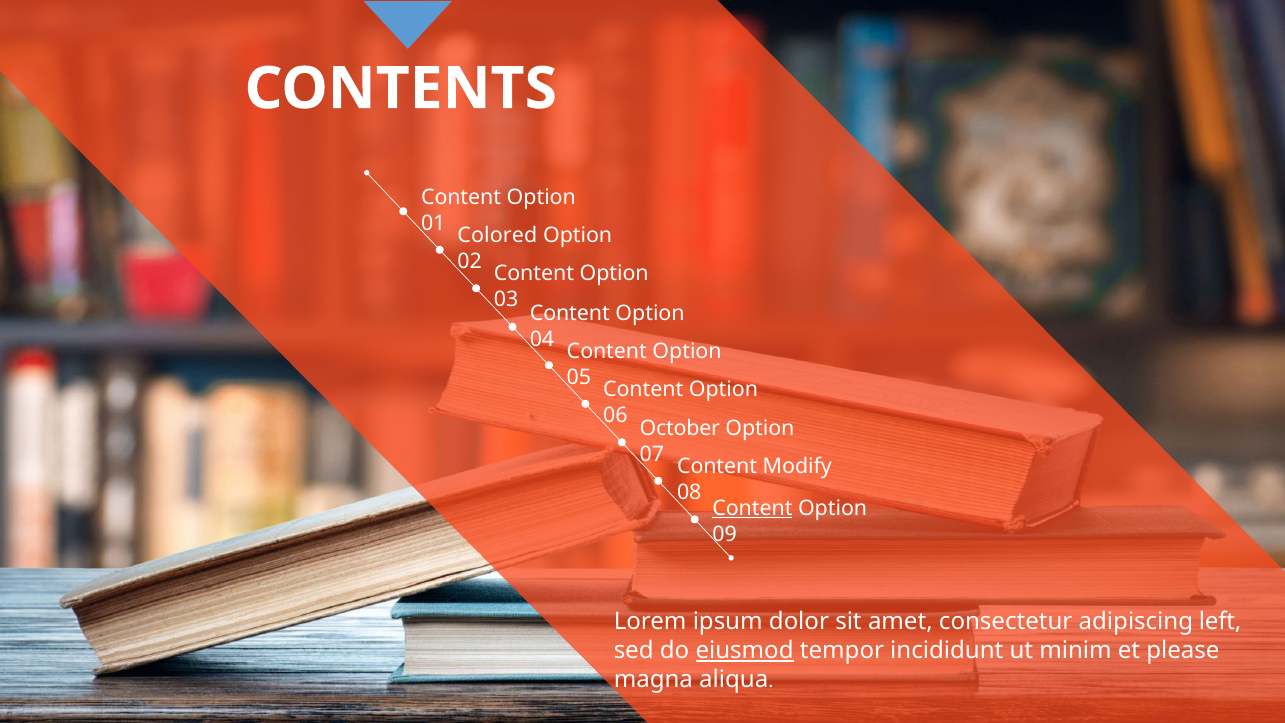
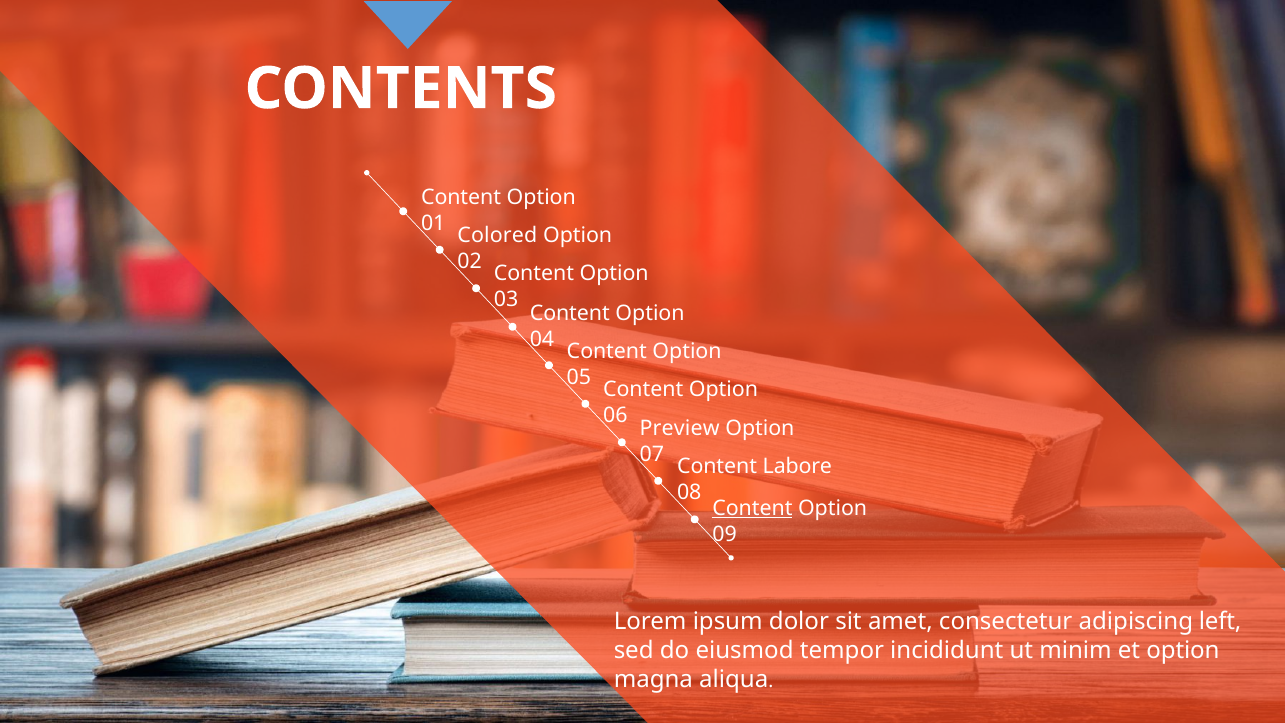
October: October -> Preview
Modify: Modify -> Labore
eiusmod underline: present -> none
et please: please -> option
